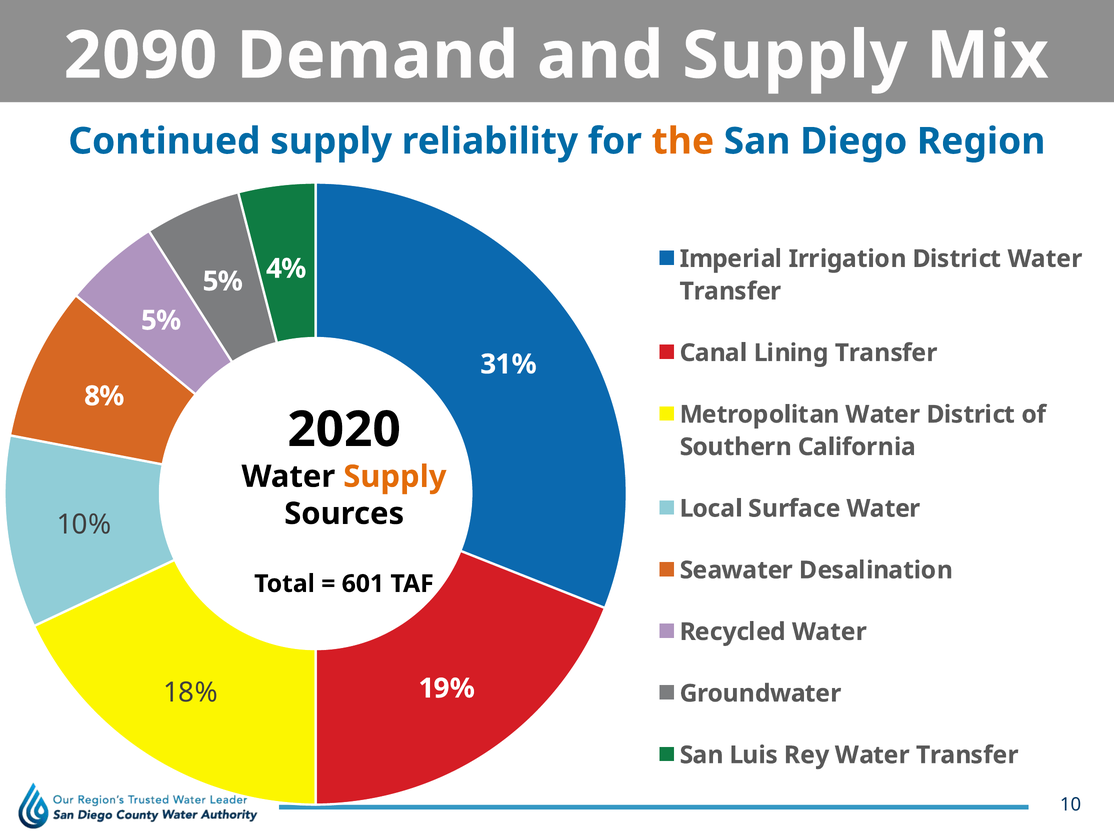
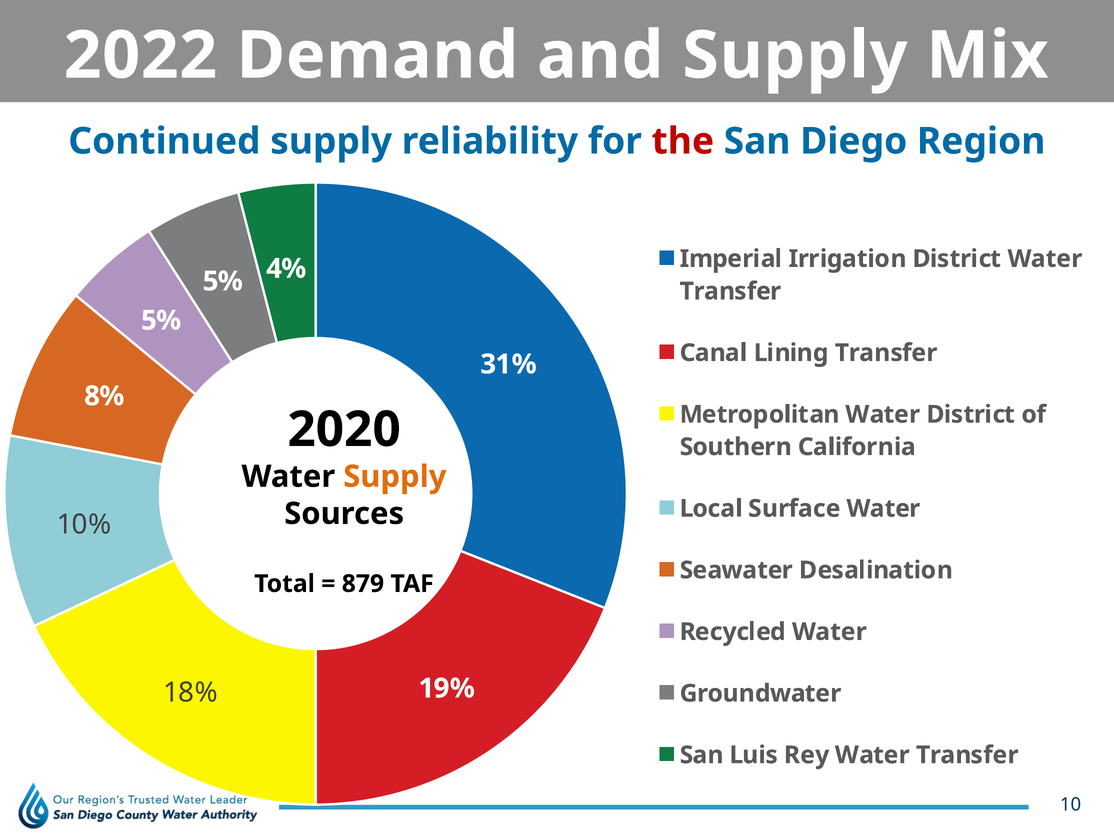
2090: 2090 -> 2022
the colour: orange -> red
601: 601 -> 879
